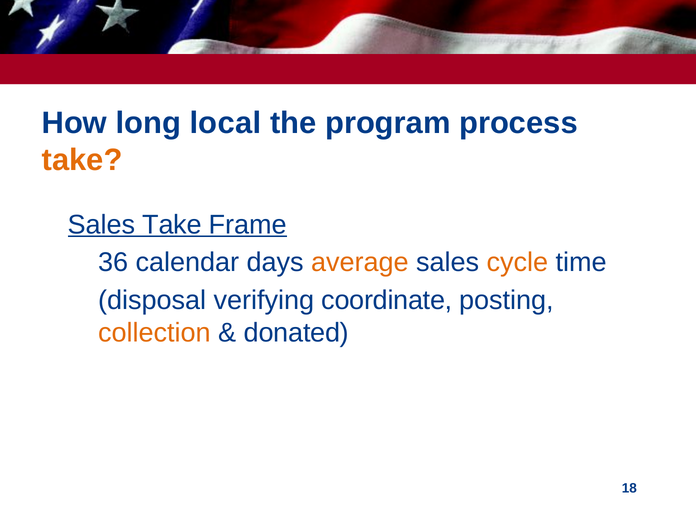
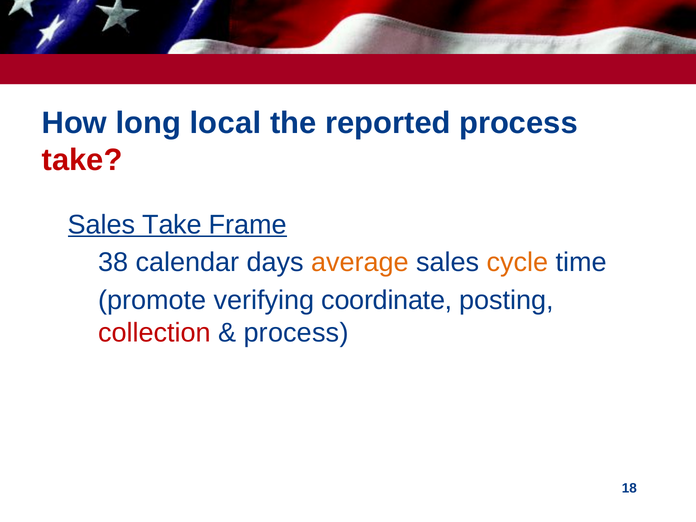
program: program -> reported
take at (82, 160) colour: orange -> red
36: 36 -> 38
disposal: disposal -> promote
collection colour: orange -> red
donated at (296, 333): donated -> process
